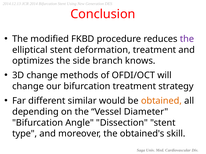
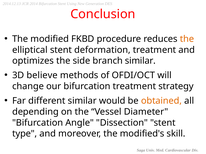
the at (187, 39) colour: purple -> orange
branch knows: knows -> similar
3D change: change -> believe
obtained's: obtained's -> modified's
